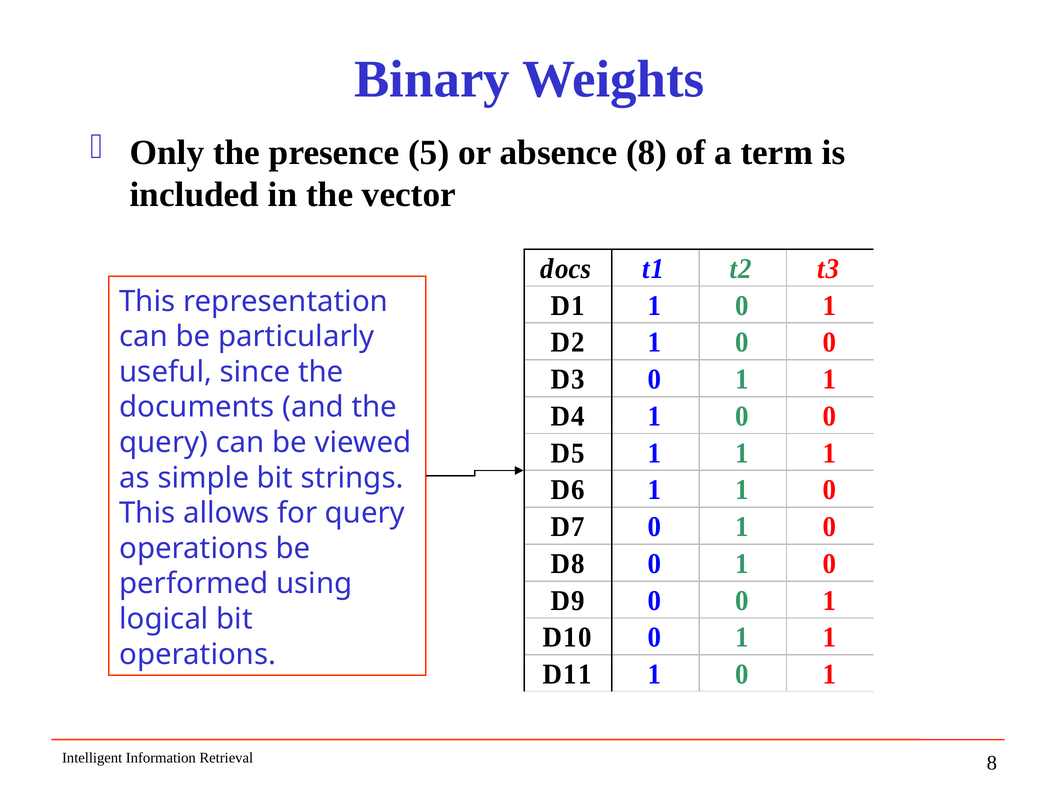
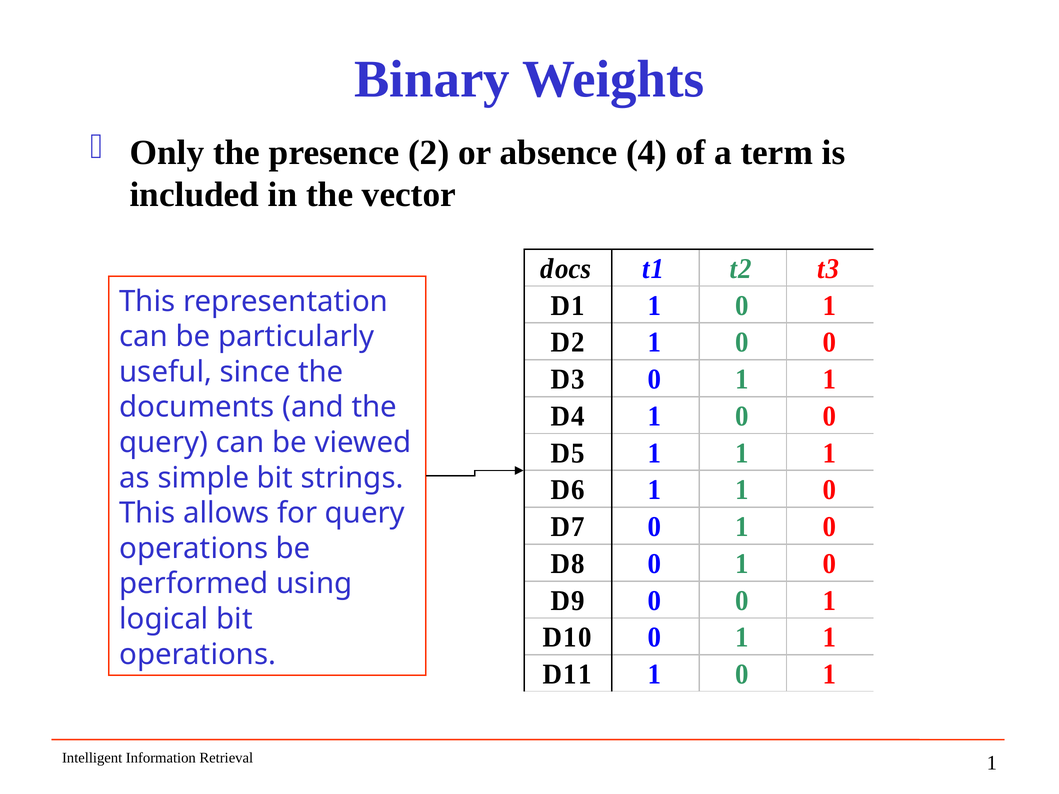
5: 5 -> 2
absence 8: 8 -> 4
Retrieval 8: 8 -> 1
